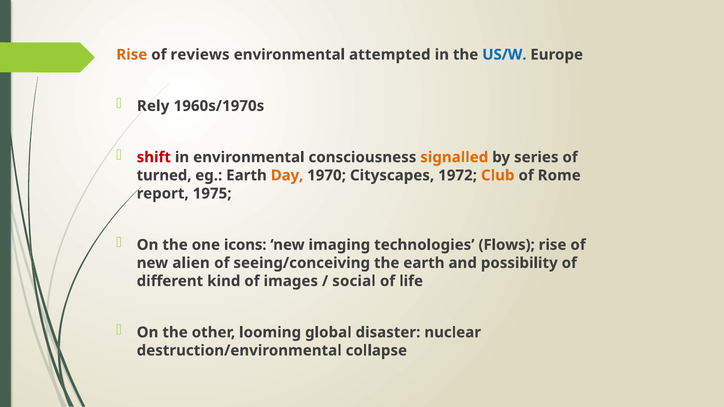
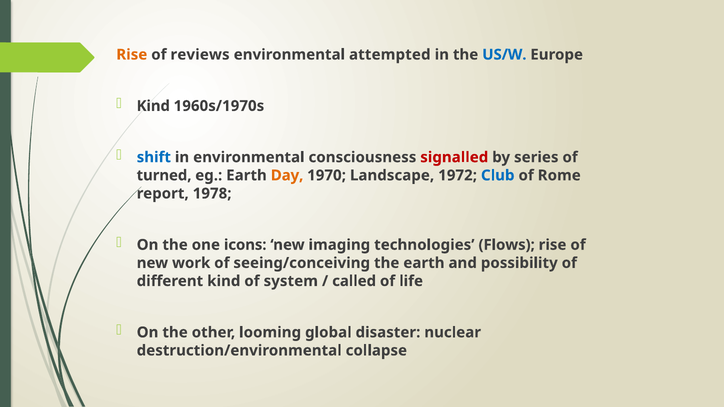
Rely at (153, 106): Rely -> Kind
shift colour: red -> blue
signalled colour: orange -> red
Cityscapes: Cityscapes -> Landscape
Club colour: orange -> blue
1975: 1975 -> 1978
alien: alien -> work
images: images -> system
social: social -> called
